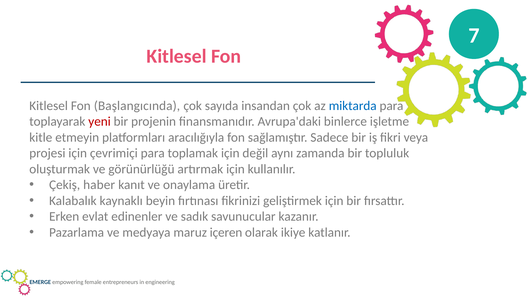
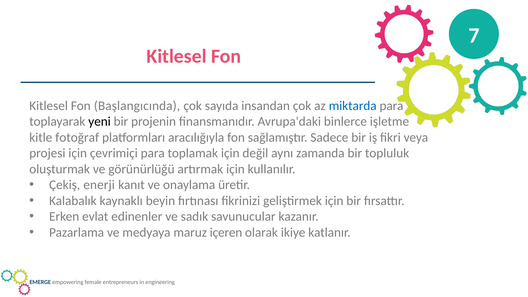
yeni colour: red -> black
etmeyin: etmeyin -> fotoğraf
haber: haber -> enerji
